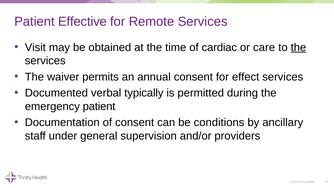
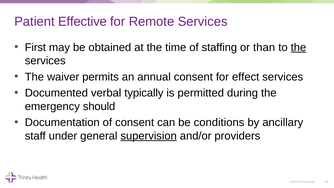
Visit: Visit -> First
cardiac: cardiac -> staffing
care: care -> than
emergency patient: patient -> should
supervision underline: none -> present
